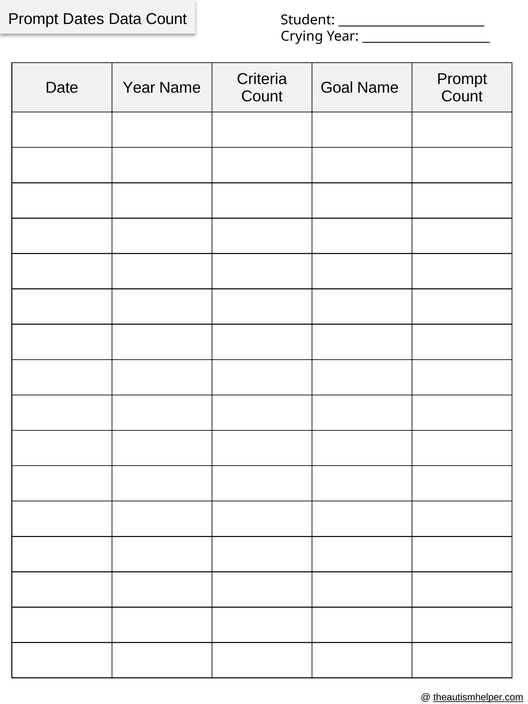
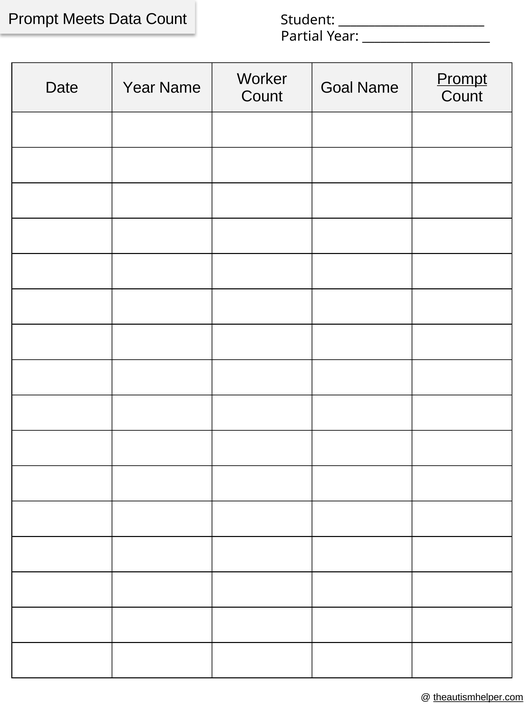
Dates: Dates -> Meets
Crying: Crying -> Partial
Criteria: Criteria -> Worker
Prompt at (462, 79) underline: none -> present
